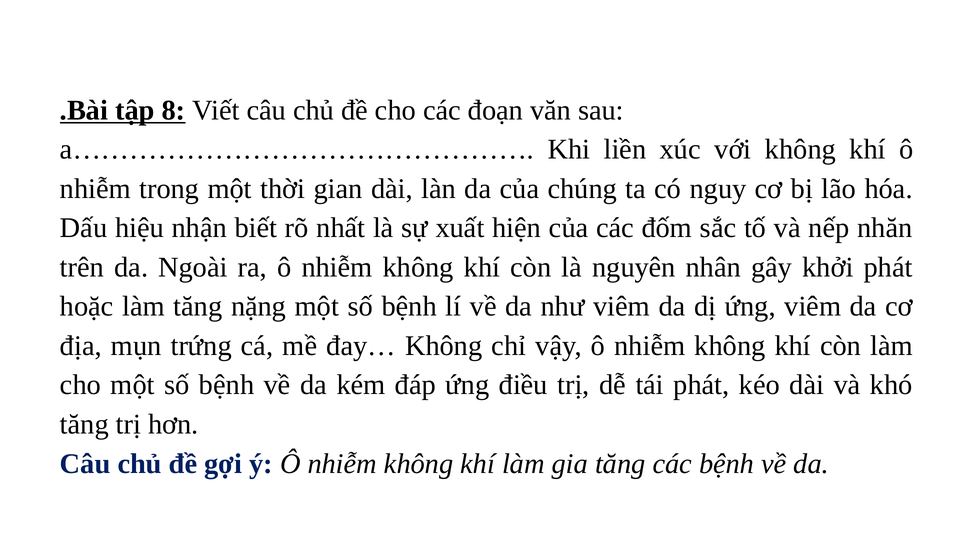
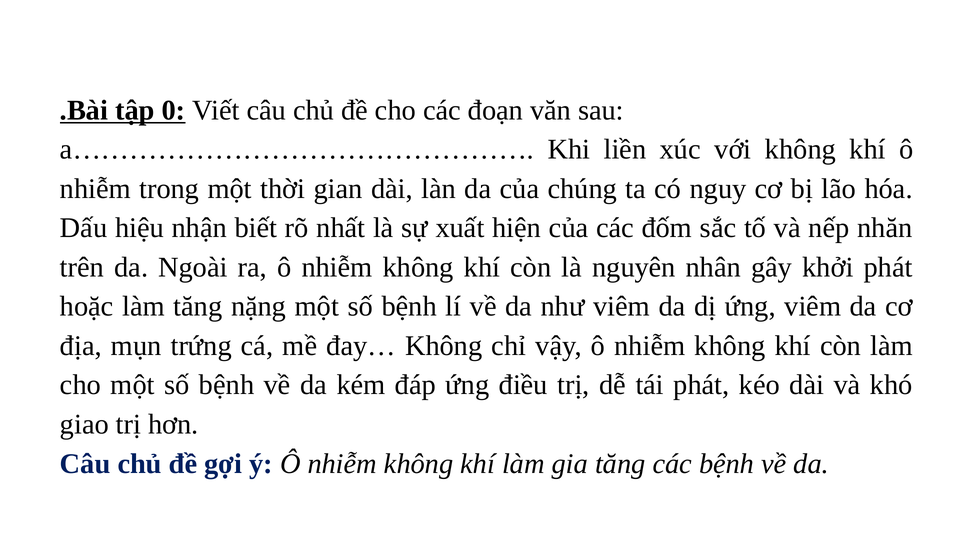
8: 8 -> 0
tăng at (84, 424): tăng -> giao
